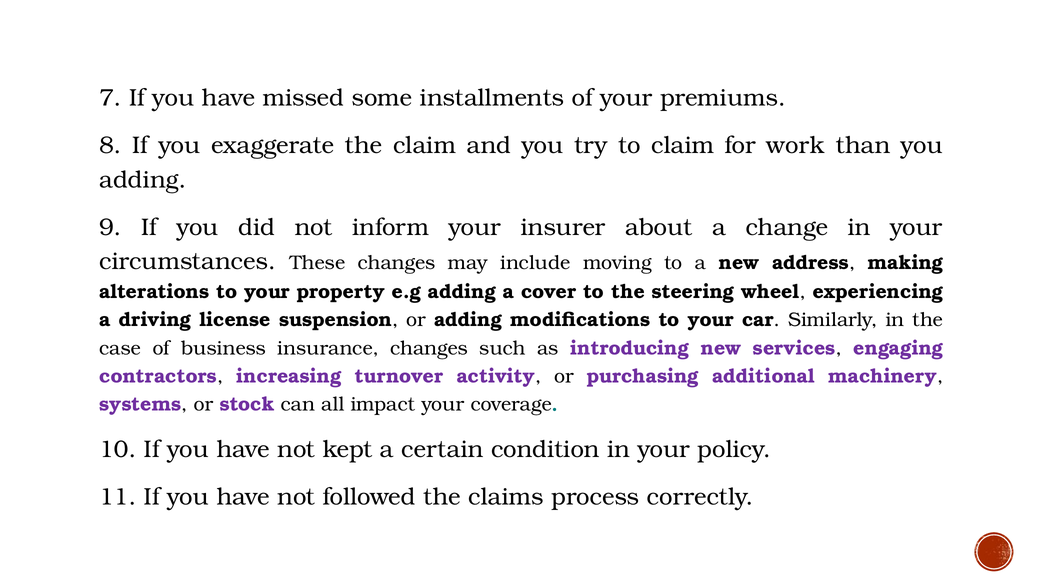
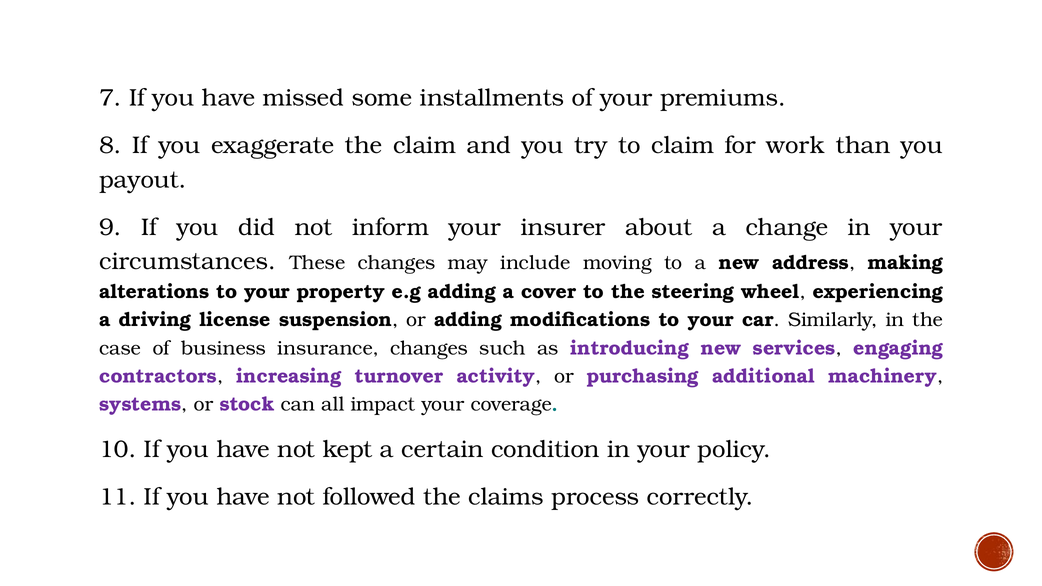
adding at (143, 180): adding -> payout
